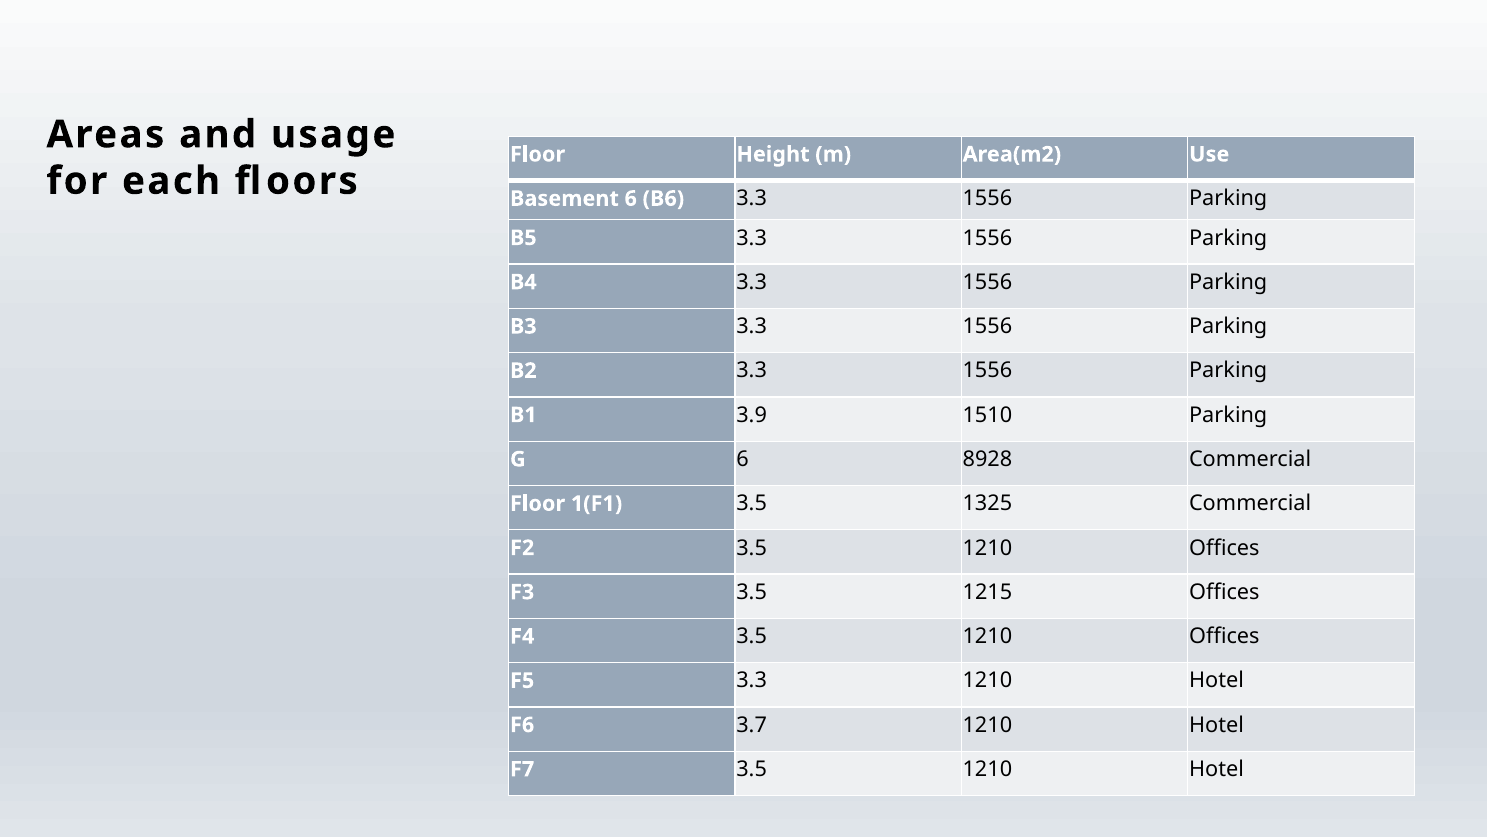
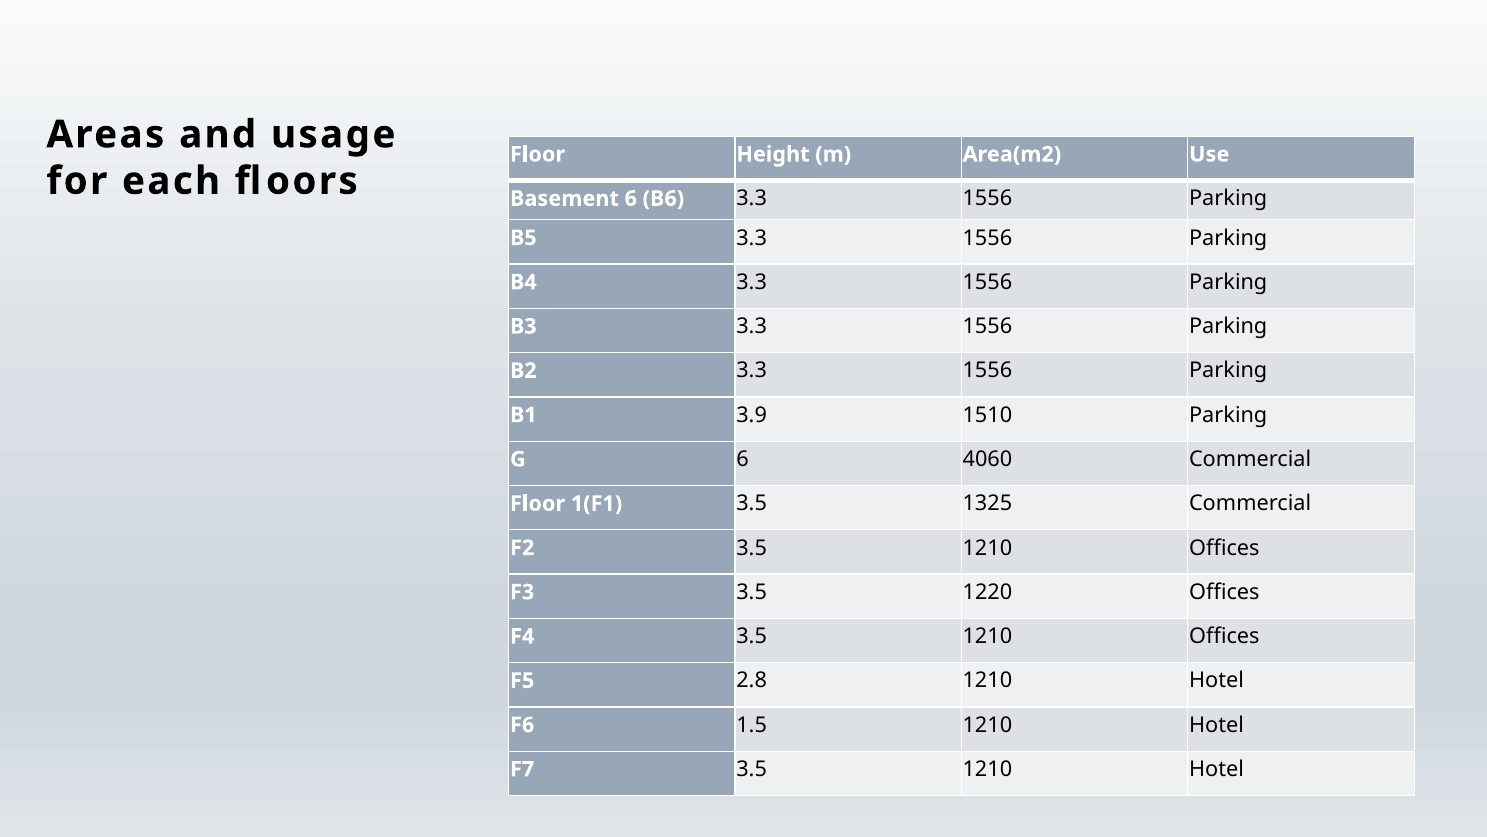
8928: 8928 -> 4060
1215: 1215 -> 1220
F5 3.3: 3.3 -> 2.8
3.7: 3.7 -> 1.5
